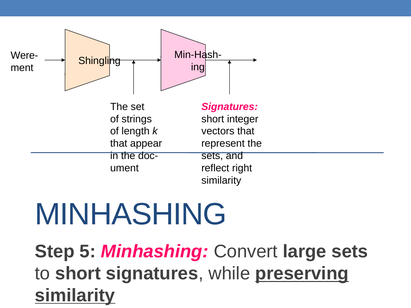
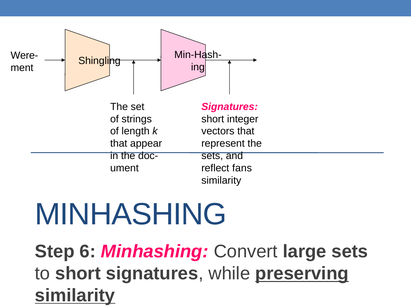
right: right -> fans
5: 5 -> 6
